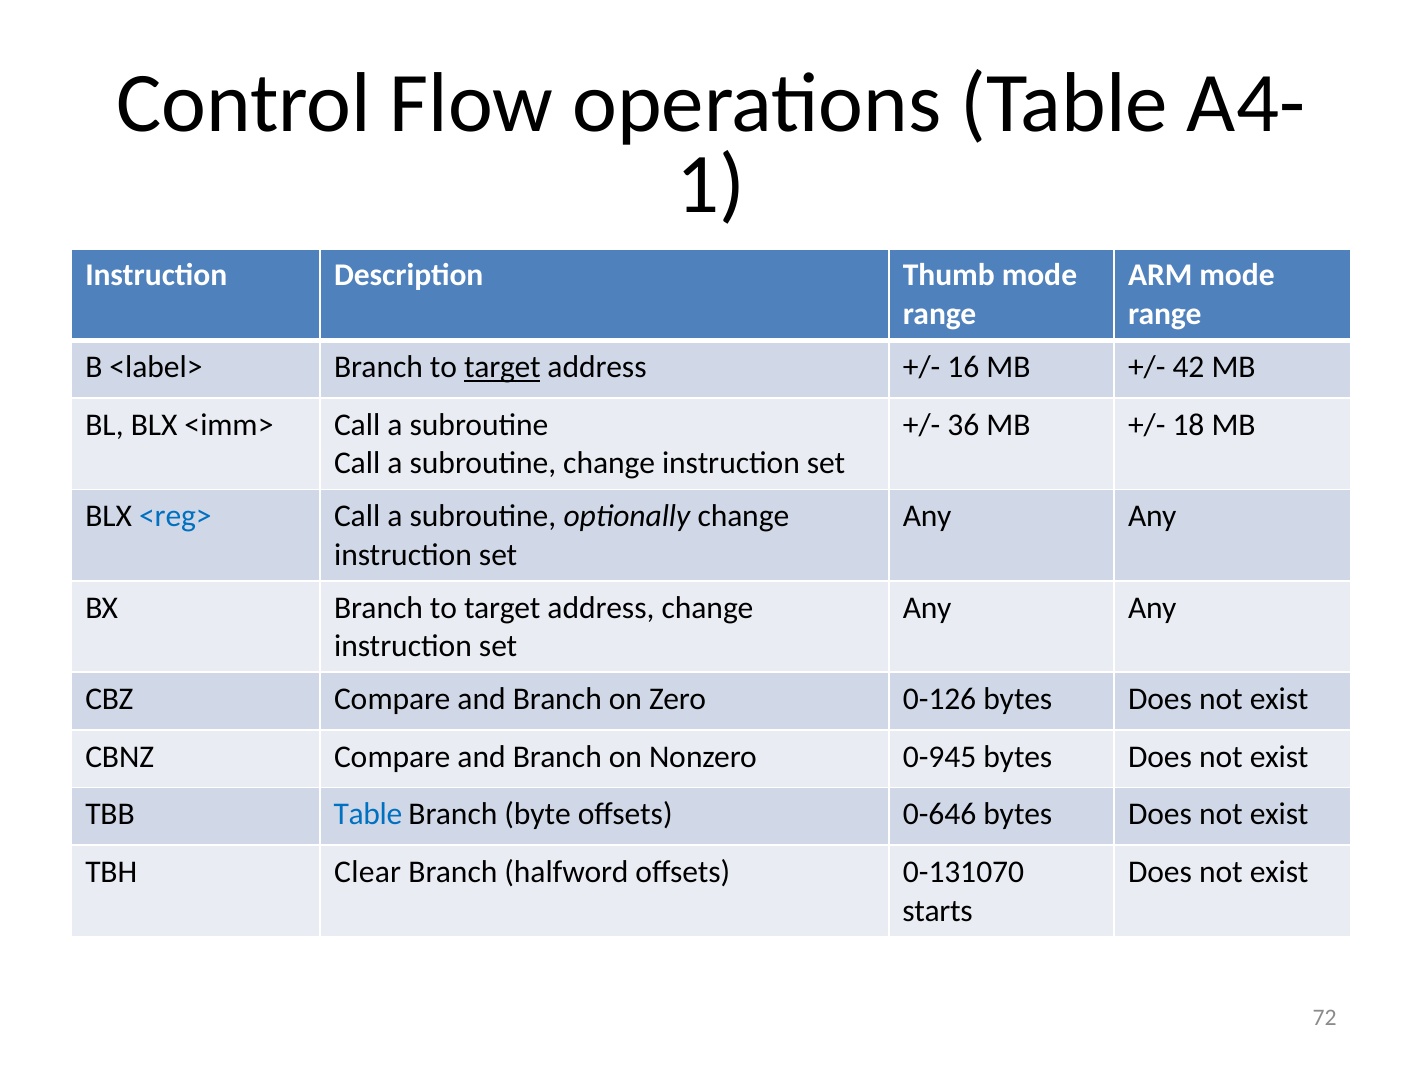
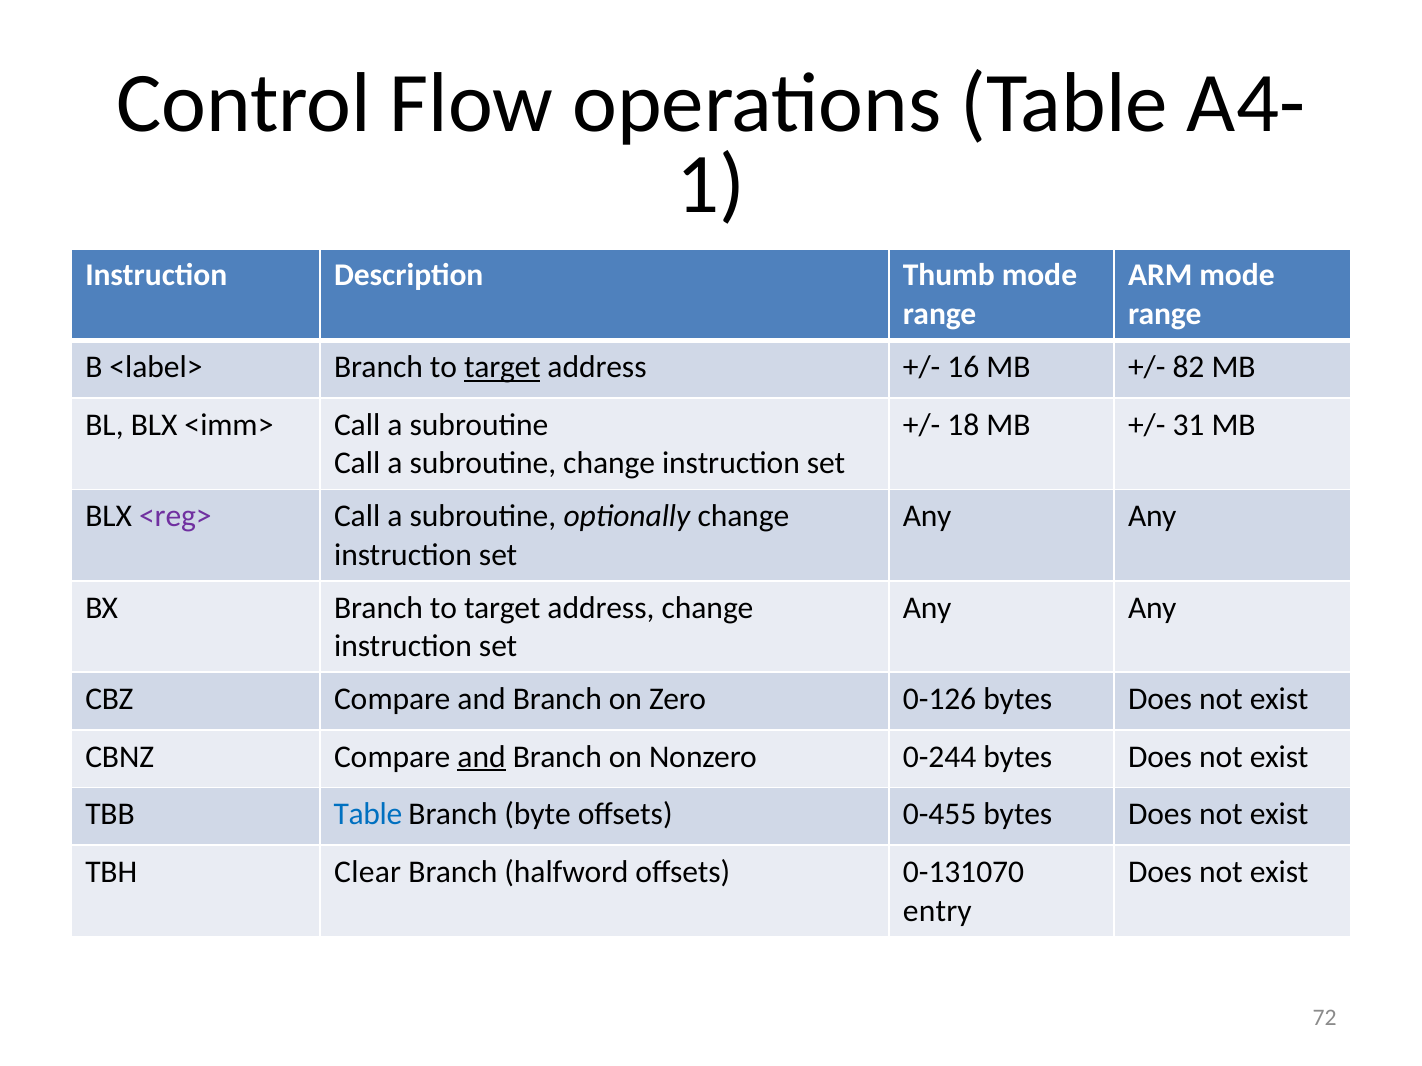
42: 42 -> 82
36: 36 -> 18
18: 18 -> 31
<reg> colour: blue -> purple
and at (482, 757) underline: none -> present
0-945: 0-945 -> 0-244
0-646: 0-646 -> 0-455
starts: starts -> entry
